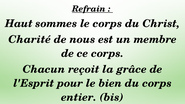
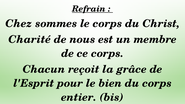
Haut: Haut -> Chez
